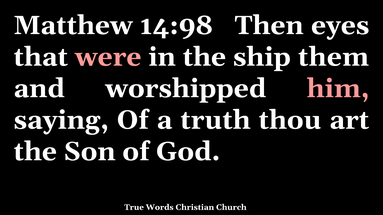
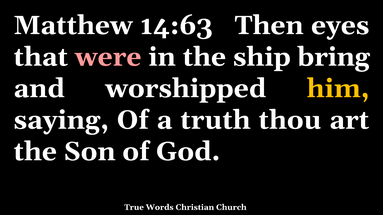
14:98: 14:98 -> 14:63
them: them -> bring
him colour: pink -> yellow
